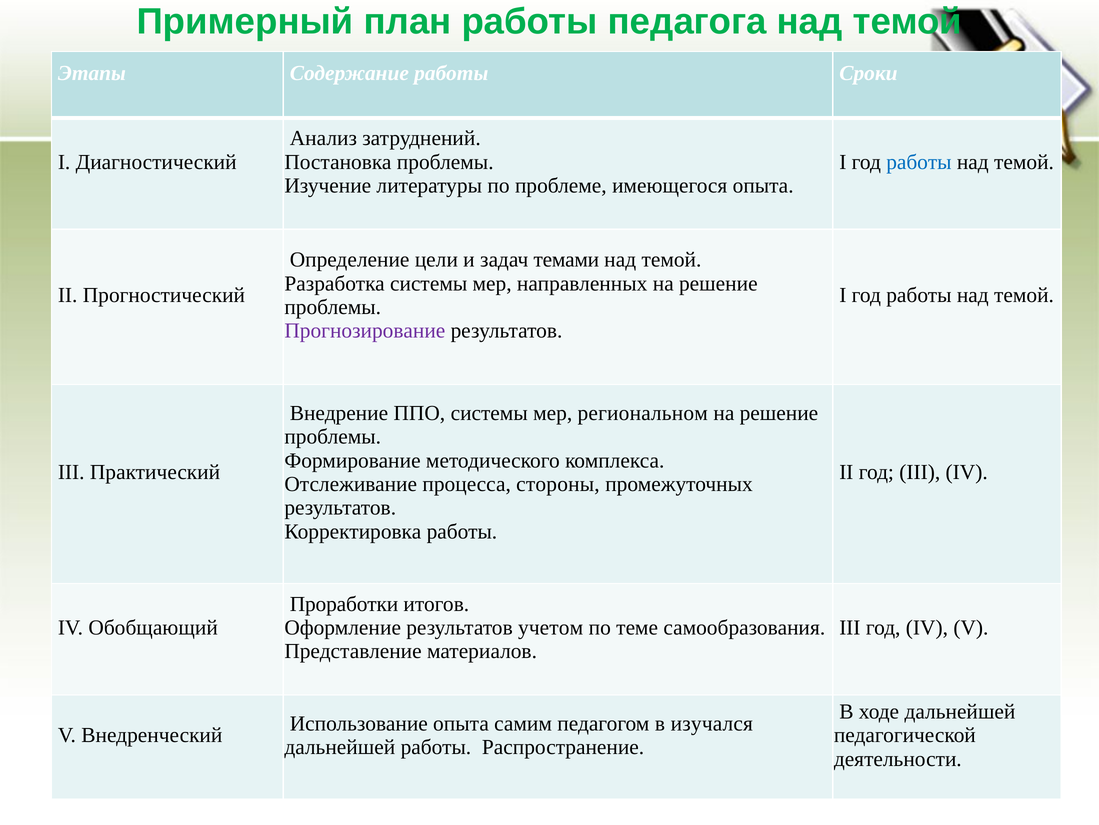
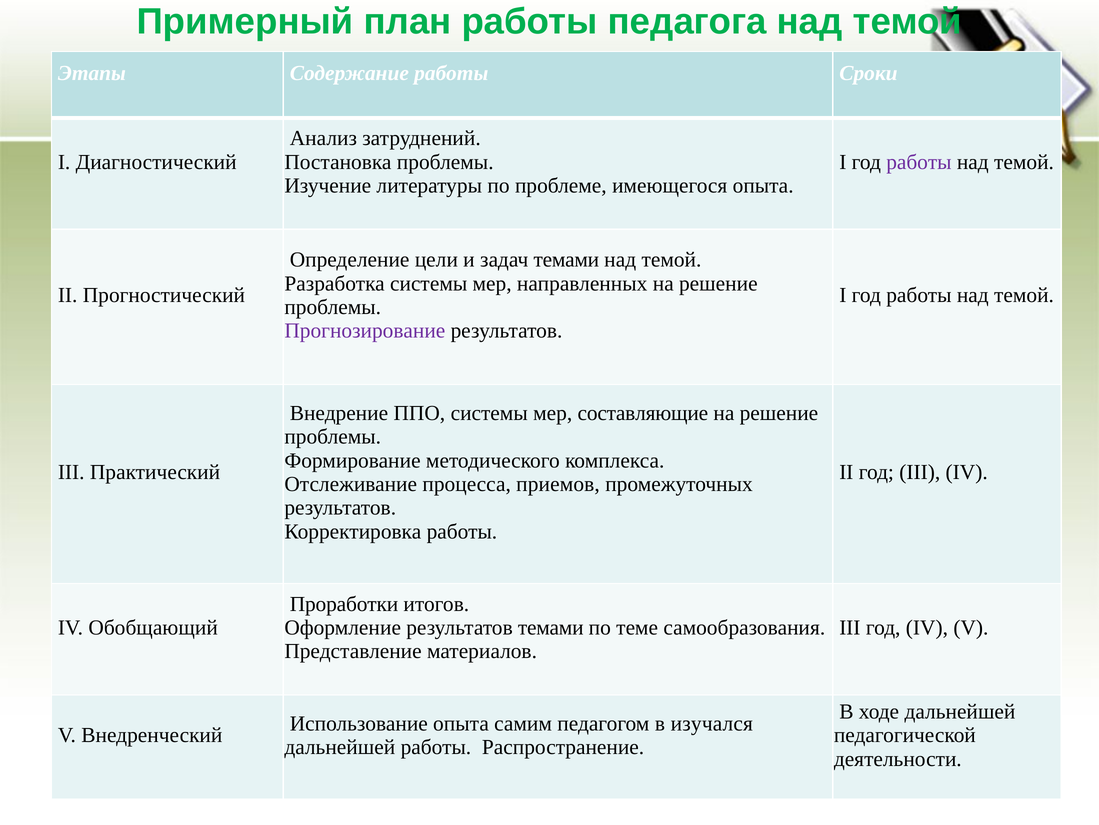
работы at (919, 162) colour: blue -> purple
региональном: региональном -> составляющие
стороны: стороны -> приемов
результатов учетом: учетом -> темами
